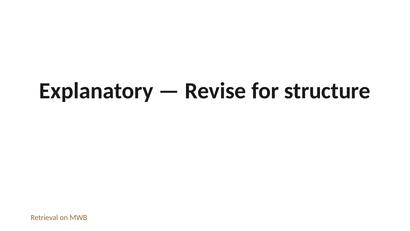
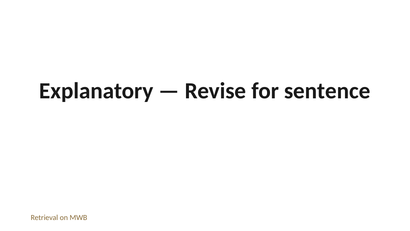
structure: structure -> sentence
